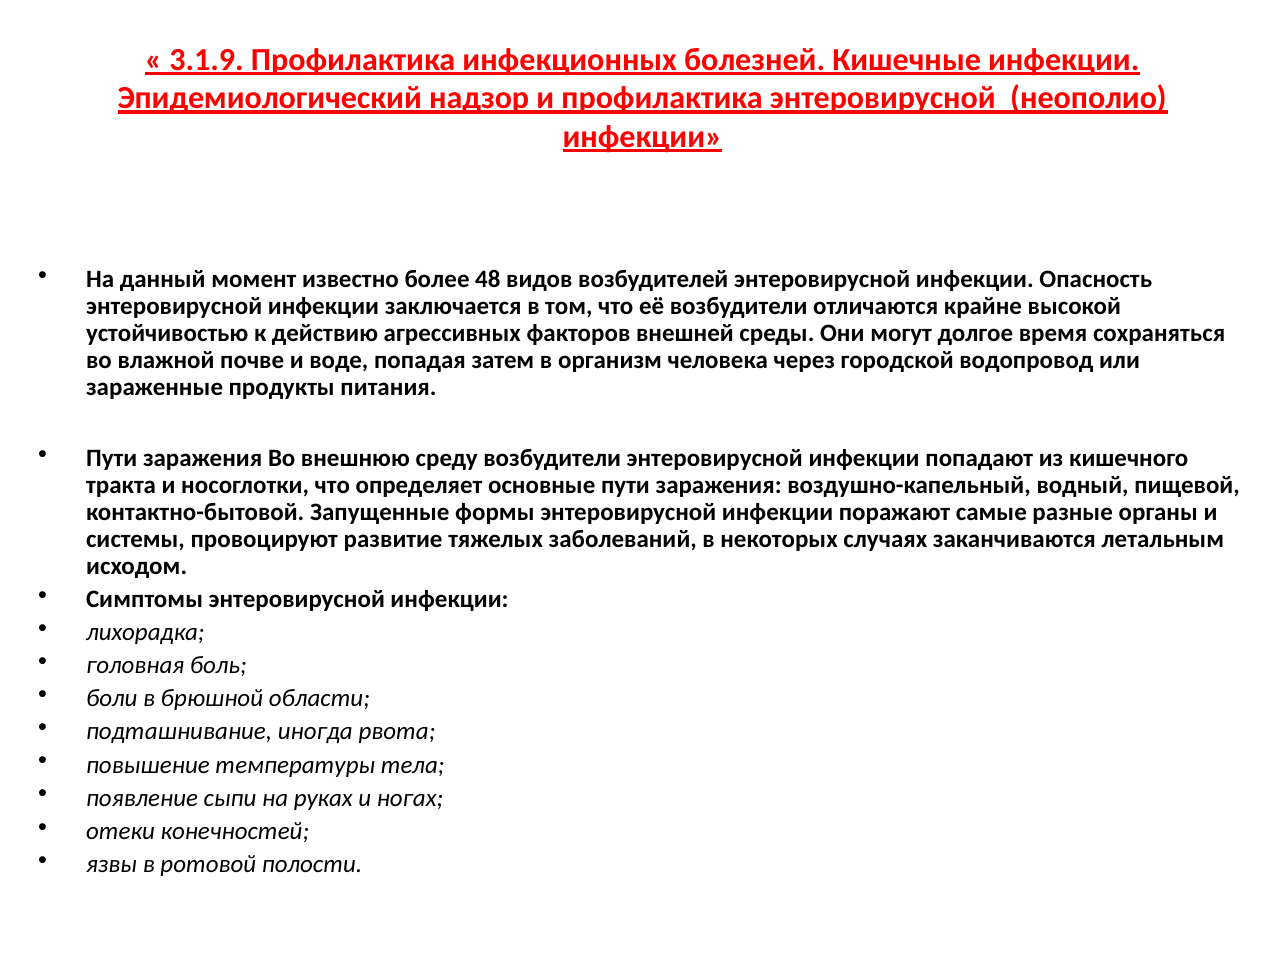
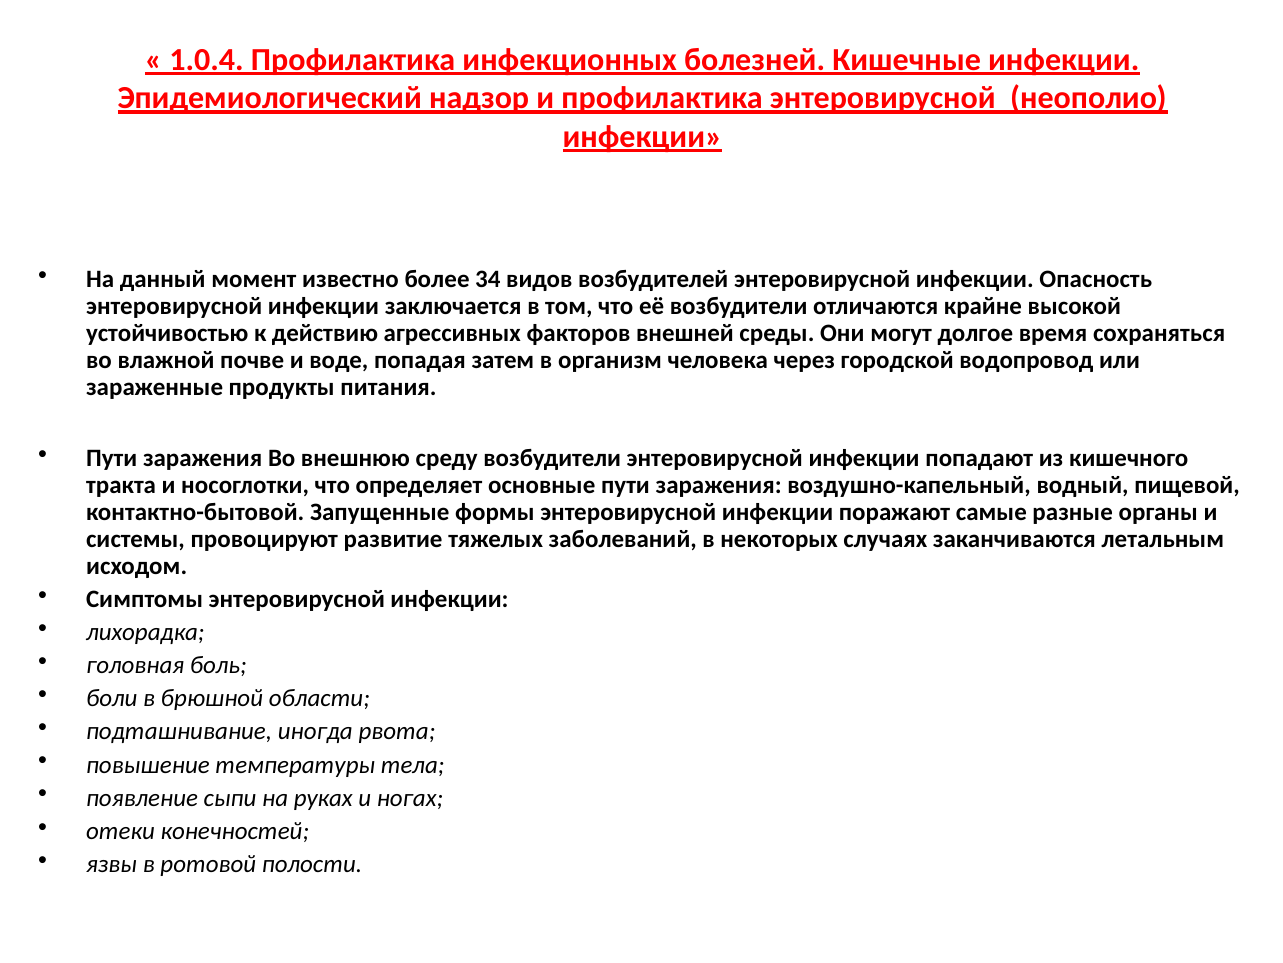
3.1.9: 3.1.9 -> 1.0.4
48: 48 -> 34
